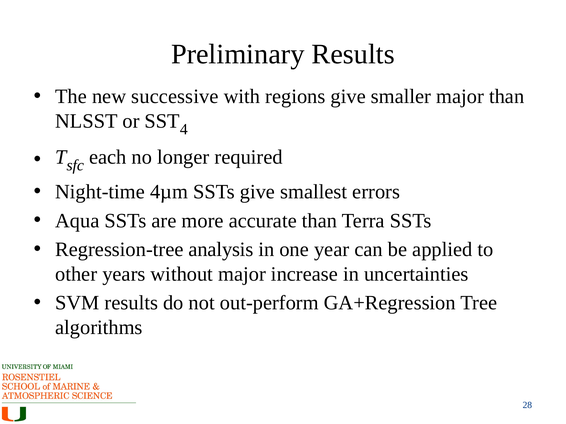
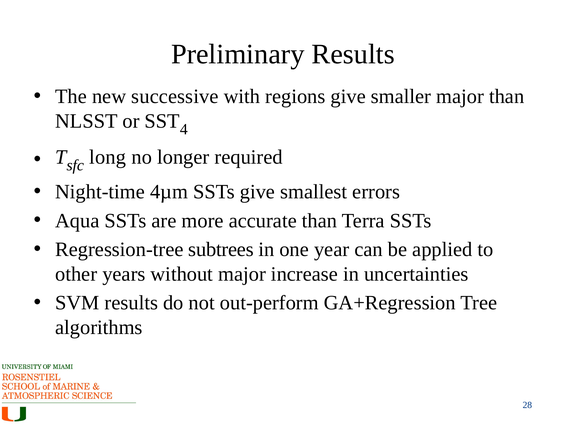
each: each -> long
analysis: analysis -> subtrees
